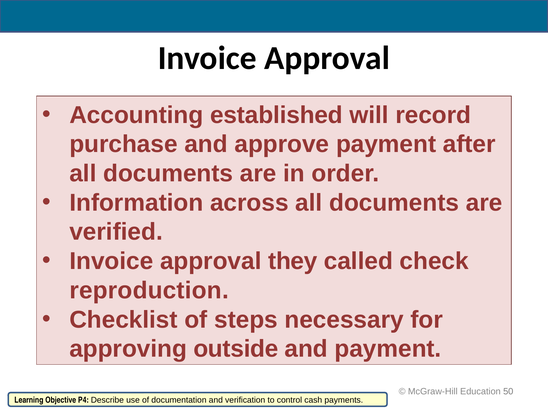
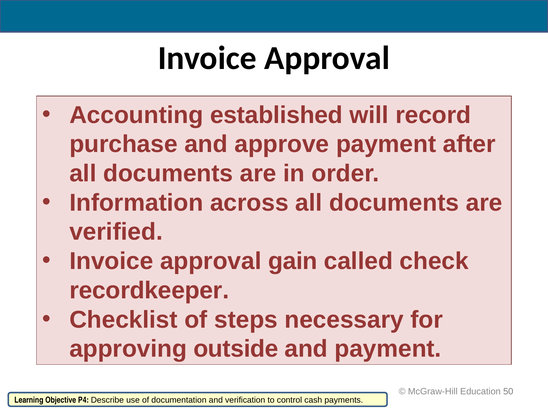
they: they -> gain
reproduction: reproduction -> recordkeeper
